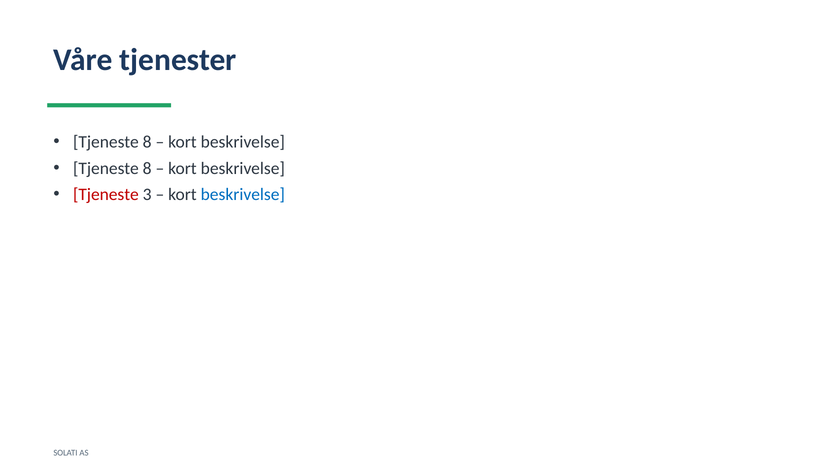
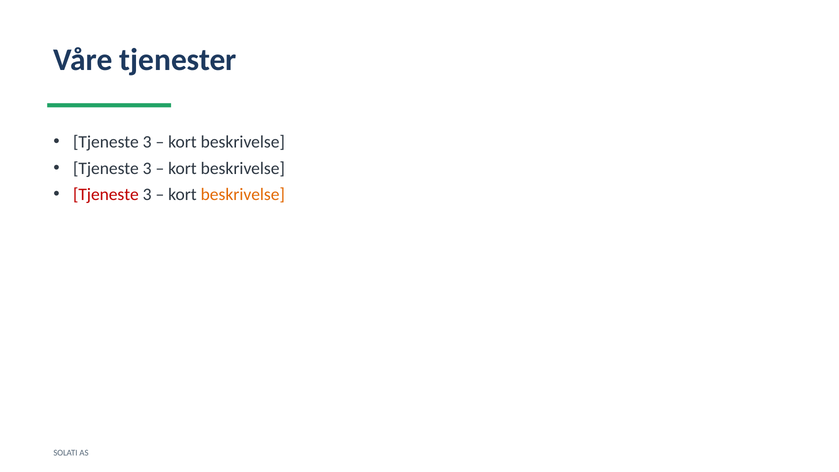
8 at (147, 142): 8 -> 3
8 at (147, 168): 8 -> 3
beskrivelse at (243, 195) colour: blue -> orange
